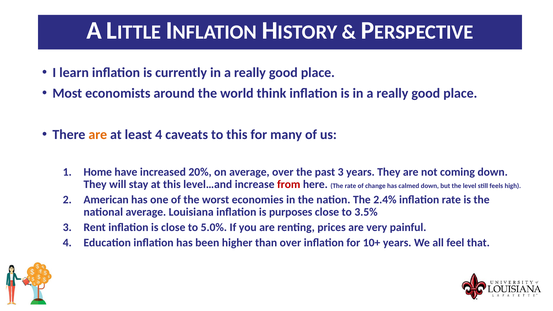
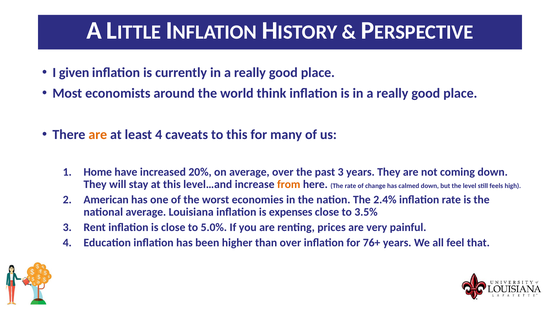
learn: learn -> given
from colour: red -> orange
purposes: purposes -> expenses
10+: 10+ -> 76+
